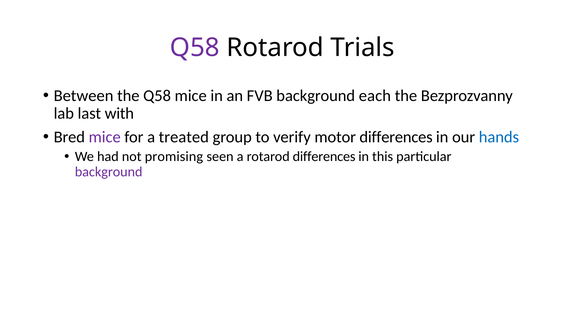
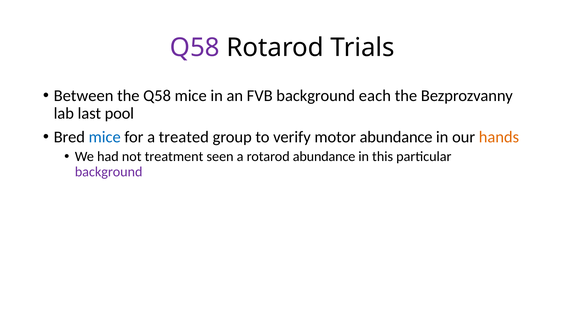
with: with -> pool
mice at (105, 137) colour: purple -> blue
motor differences: differences -> abundance
hands colour: blue -> orange
promising: promising -> treatment
rotarod differences: differences -> abundance
